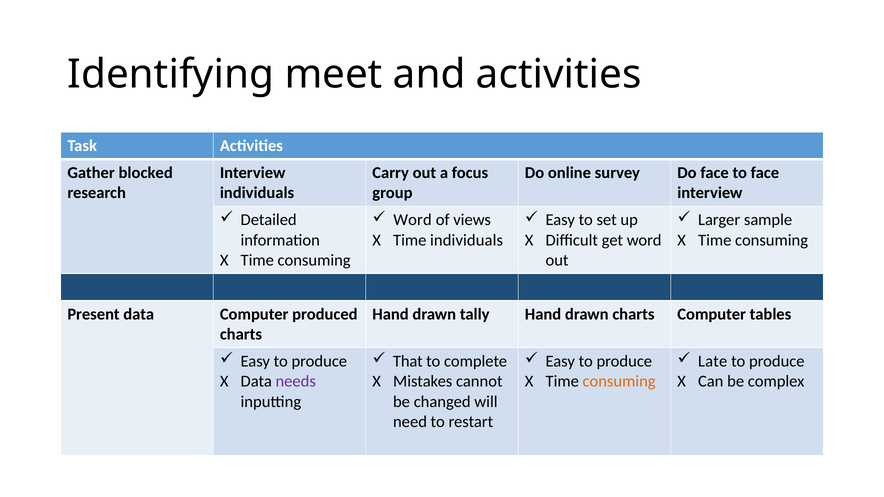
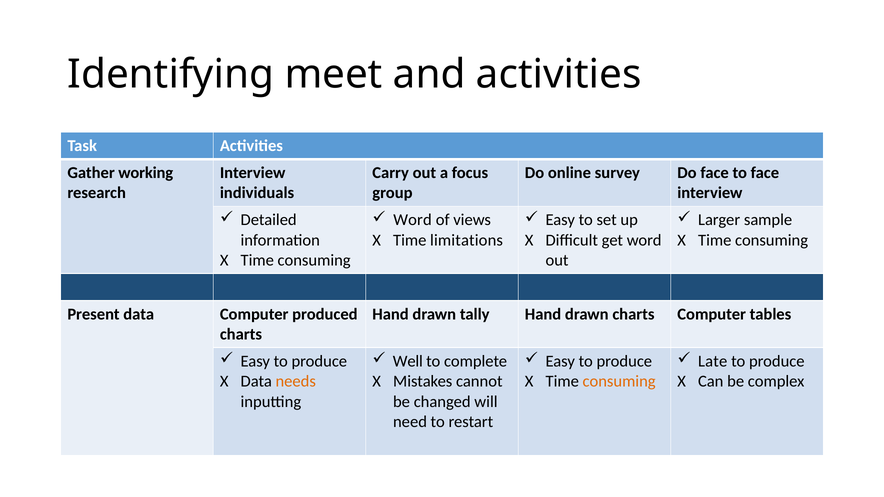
blocked: blocked -> working
Time individuals: individuals -> limitations
That: That -> Well
needs colour: purple -> orange
